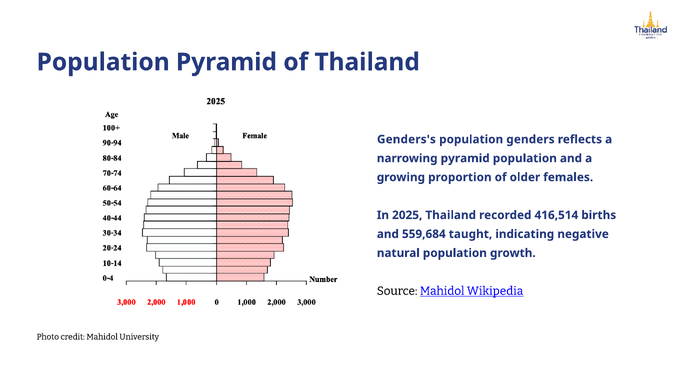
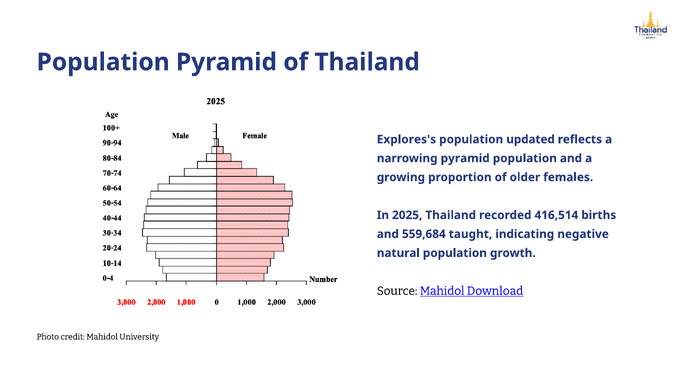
Genders's: Genders's -> Explores's
genders: genders -> updated
Wikipedia: Wikipedia -> Download
